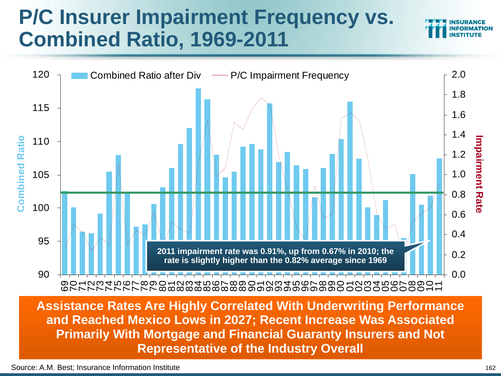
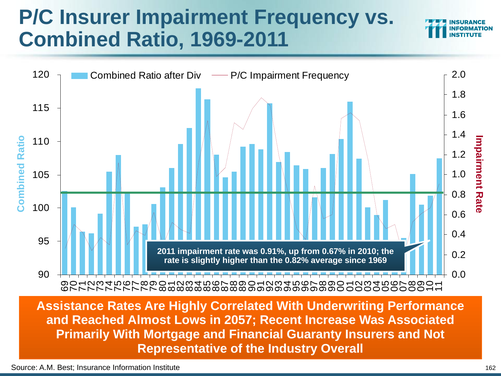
Mexico: Mexico -> Almost
2027: 2027 -> 2057
